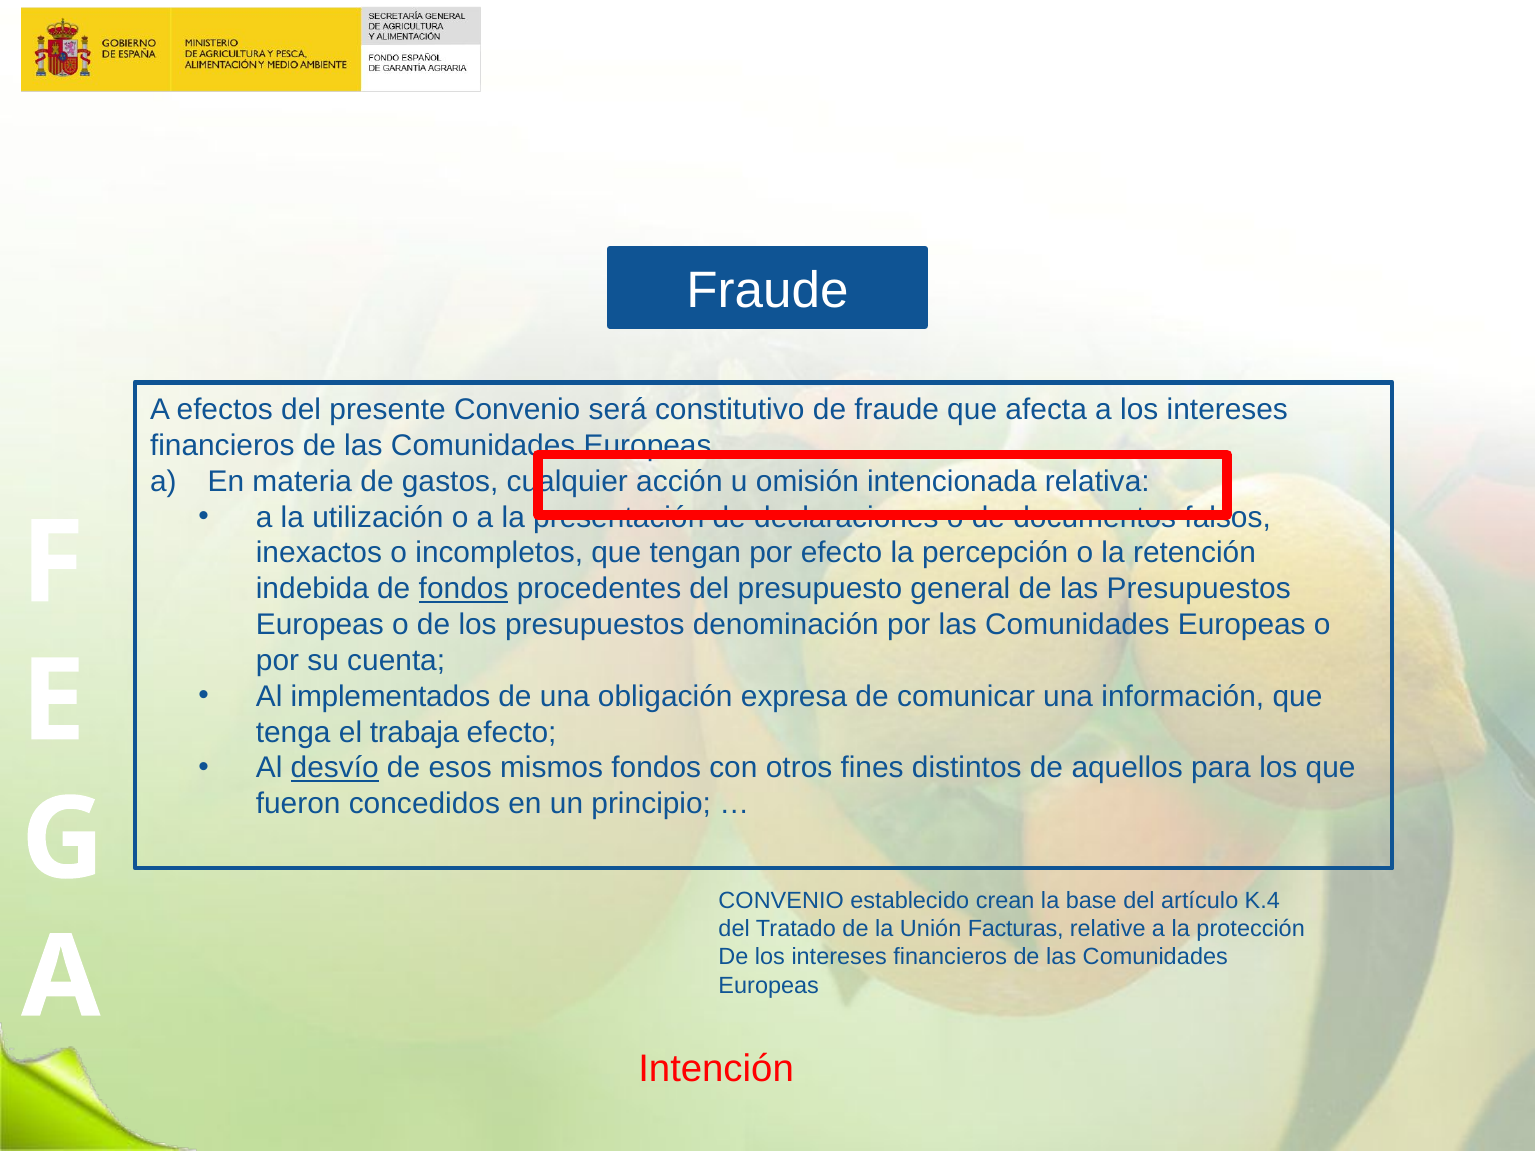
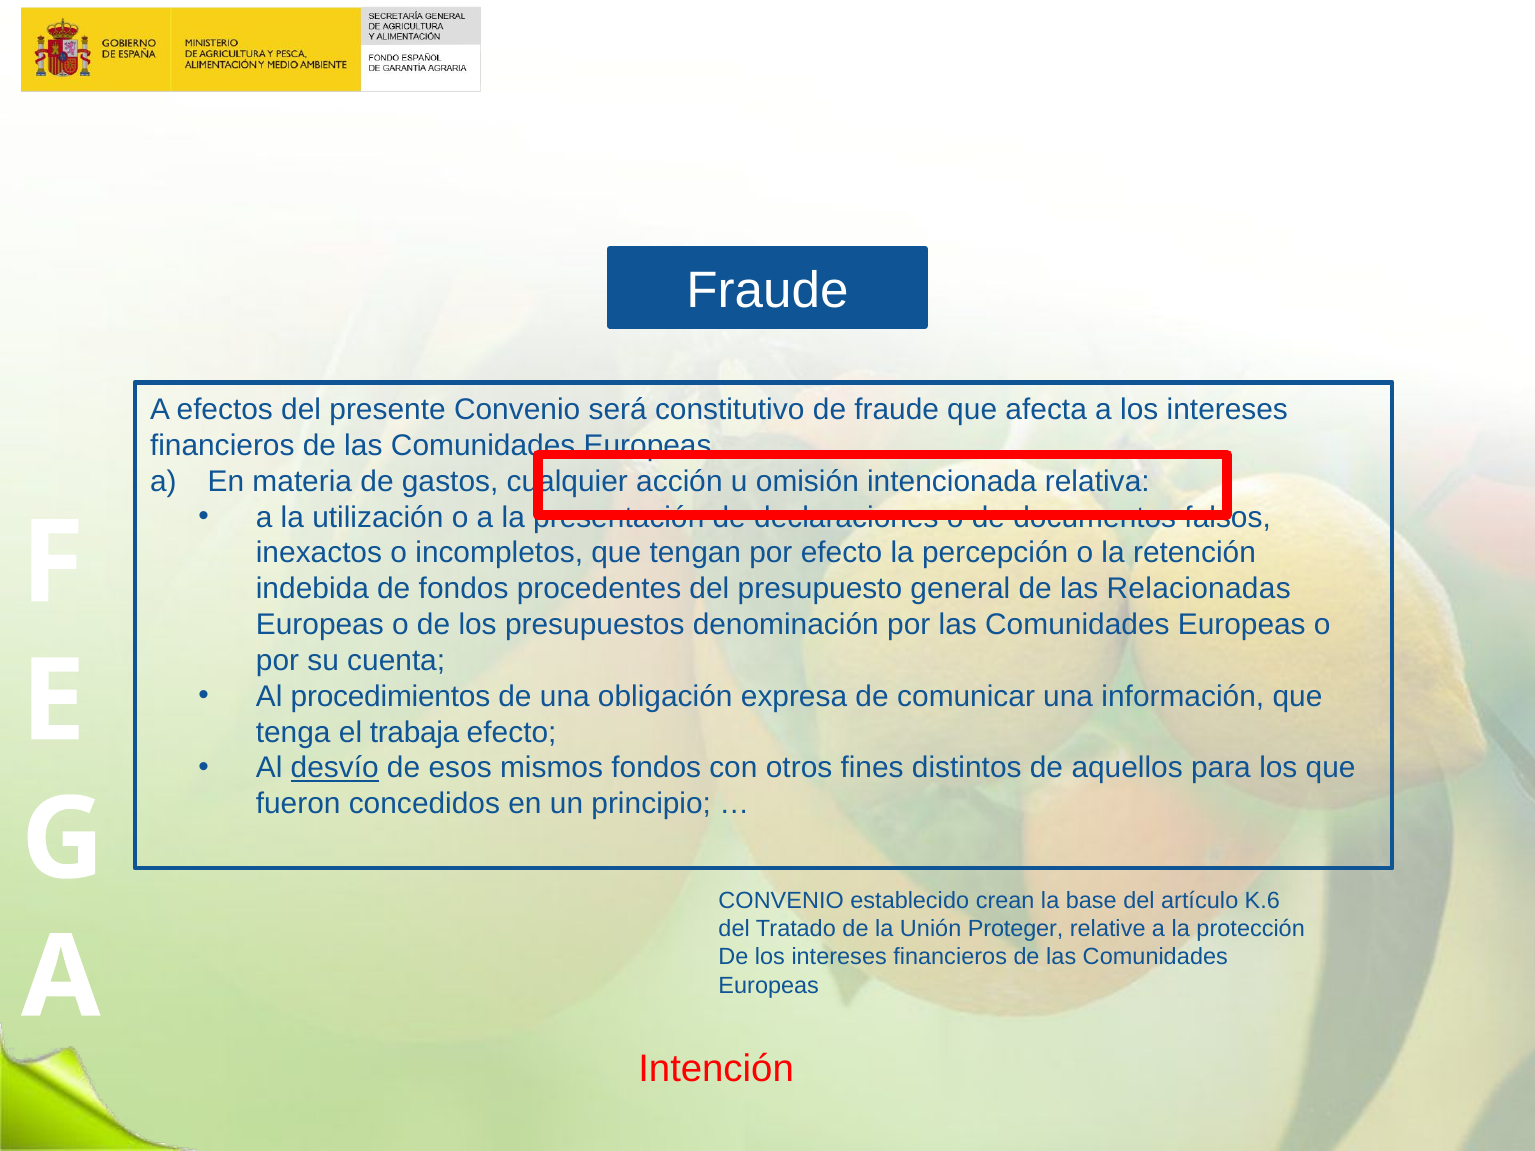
fondos at (464, 589) underline: present -> none
las Presupuestos: Presupuestos -> Relacionadas
implementados: implementados -> procedimientos
K.4: K.4 -> K.6
Facturas: Facturas -> Proteger
